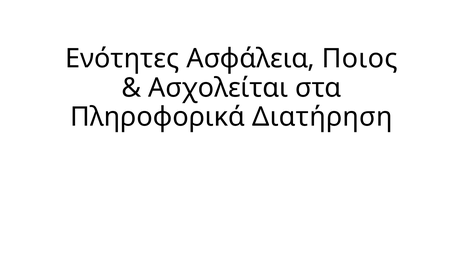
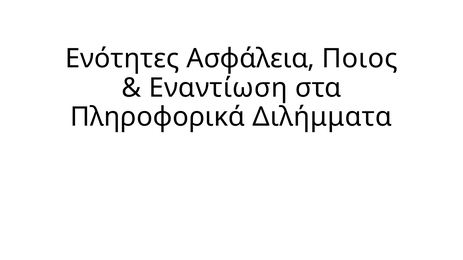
Ασχολείται: Ασχολείται -> Εναντίωση
Διατήρηση: Διατήρηση -> Διλήμματα
